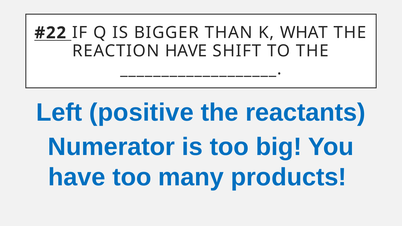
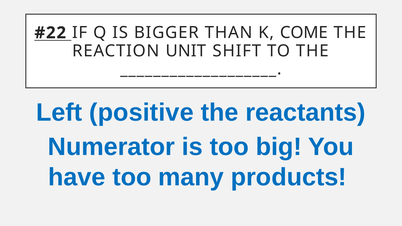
WHAT: WHAT -> COME
REACTION HAVE: HAVE -> UNIT
